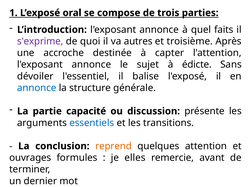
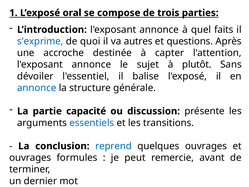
s'exprime colour: purple -> blue
troisième: troisième -> questions
édicte: édicte -> plutôt
reprend colour: orange -> blue
quelques attention: attention -> ouvrages
elles: elles -> peut
